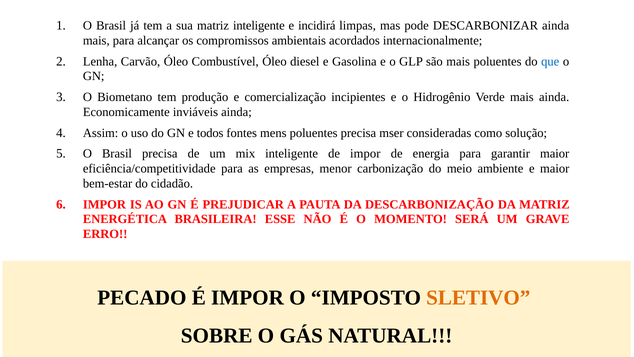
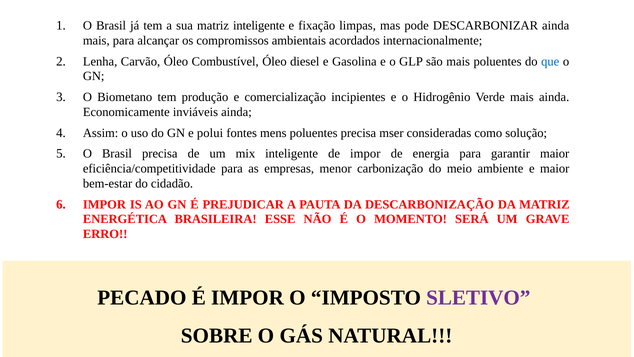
incidirá: incidirá -> fixação
todos: todos -> polui
SLETIVO colour: orange -> purple
